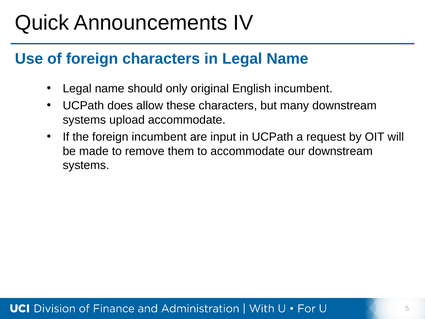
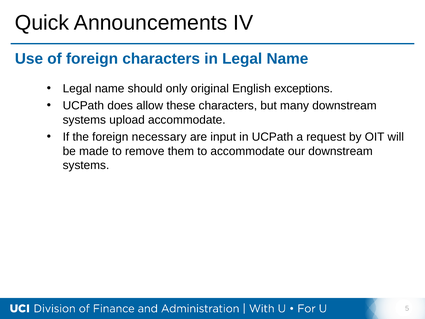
English incumbent: incumbent -> exceptions
foreign incumbent: incumbent -> necessary
